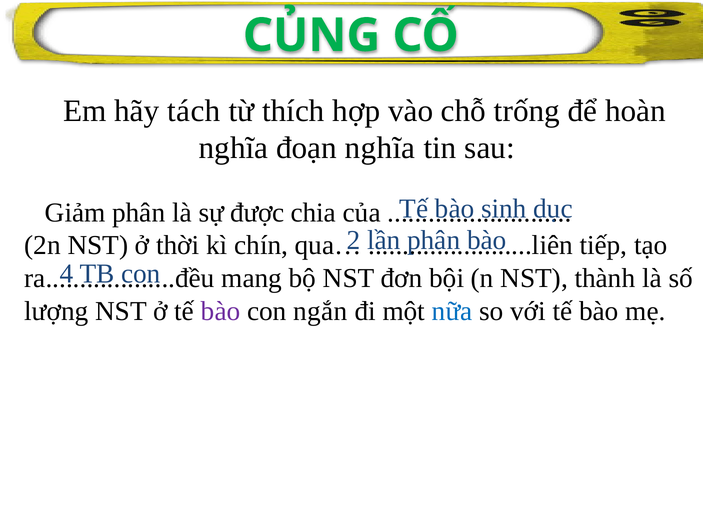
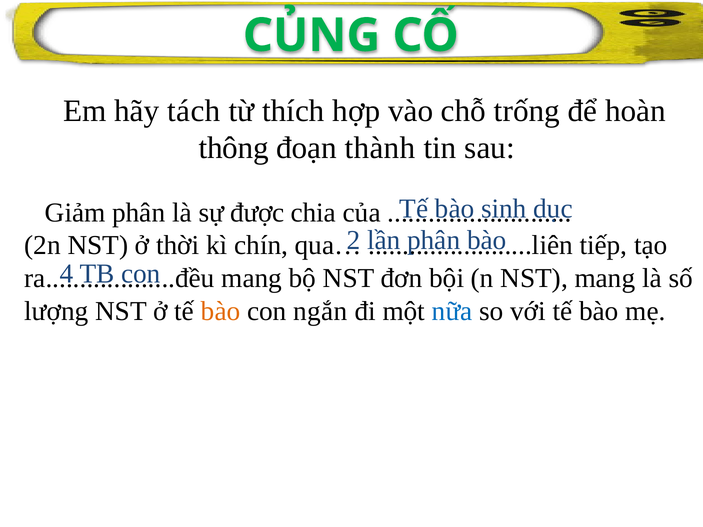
nghĩa at (234, 148): nghĩa -> thông
đoạn nghĩa: nghĩa -> thành
NST thành: thành -> mang
bào at (221, 311) colour: purple -> orange
